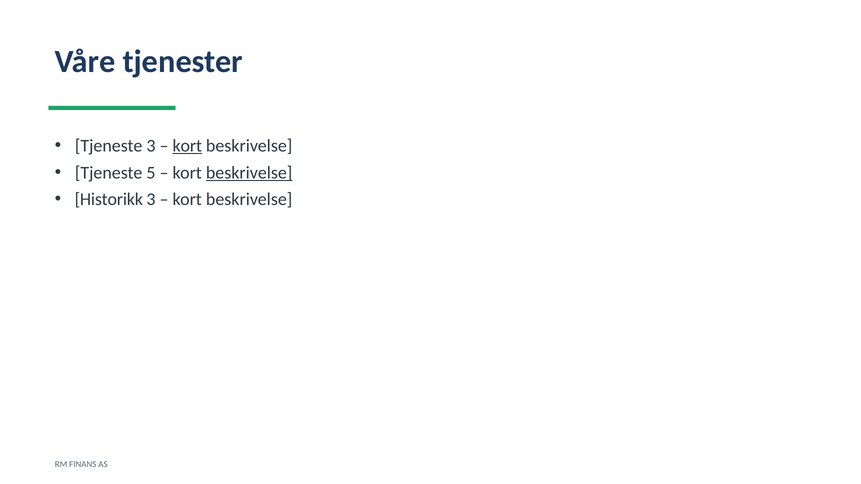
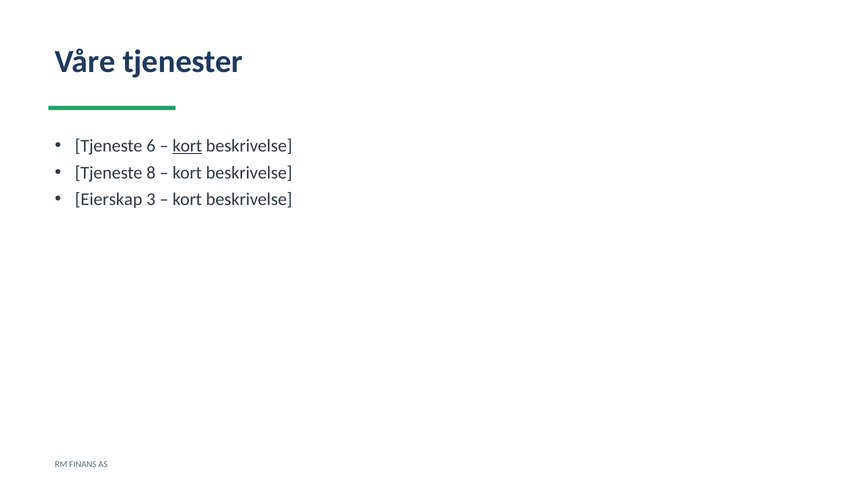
Tjeneste 3: 3 -> 6
5: 5 -> 8
beskrivelse at (249, 173) underline: present -> none
Historikk: Historikk -> Eierskap
